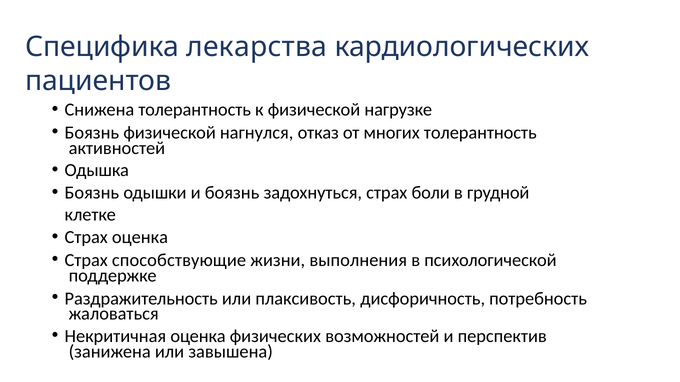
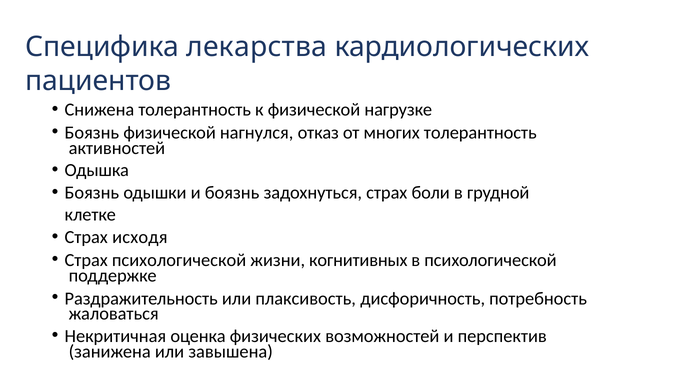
Страх оценка: оценка -> исходя
Страх способствующие: способствующие -> психологической
выполнения: выполнения -> когнитивных
